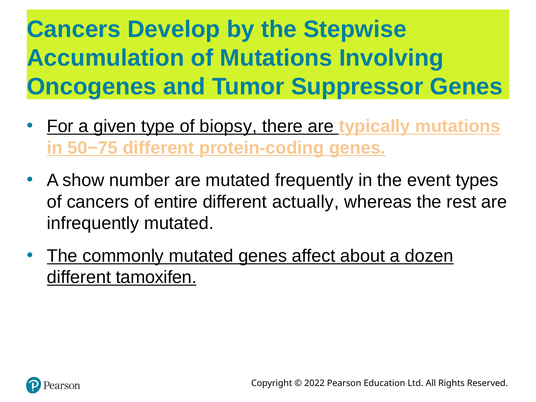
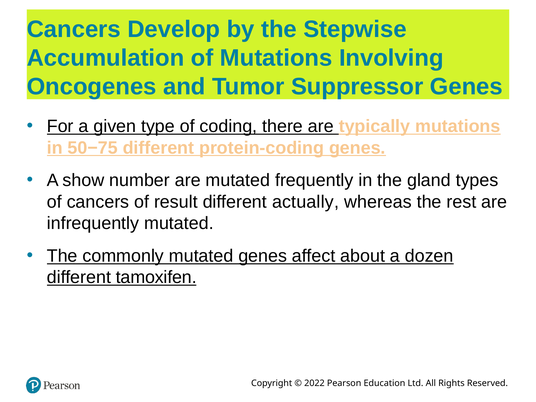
biopsy: biopsy -> coding
event: event -> gland
entire: entire -> result
